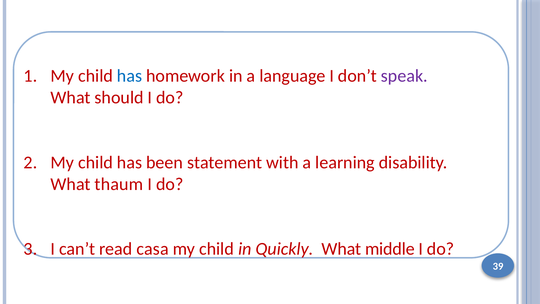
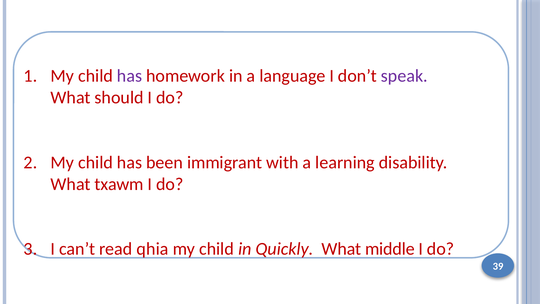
has at (130, 76) colour: blue -> purple
statement: statement -> immigrant
thaum: thaum -> txawm
casa: casa -> qhia
